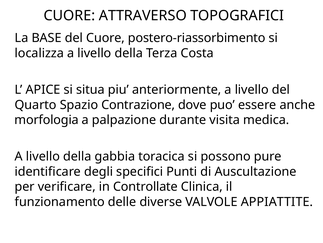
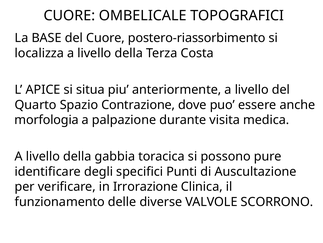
ATTRAVERSO: ATTRAVERSO -> OMBELICALE
Controllate: Controllate -> Irrorazione
APPIATTITE: APPIATTITE -> SCORRONO
